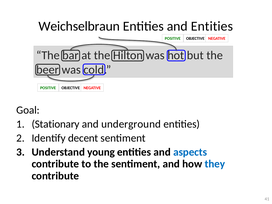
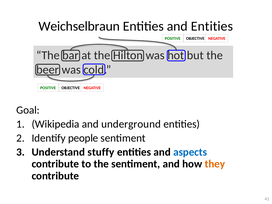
Stationary: Stationary -> Wikipedia
decent: decent -> people
young: young -> stuffy
they colour: blue -> orange
